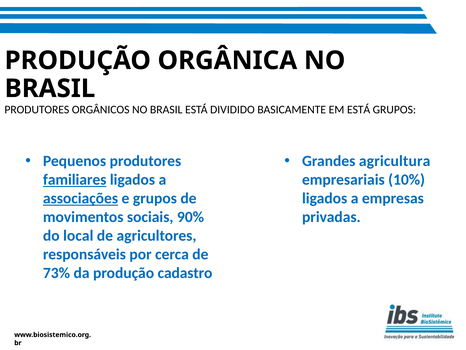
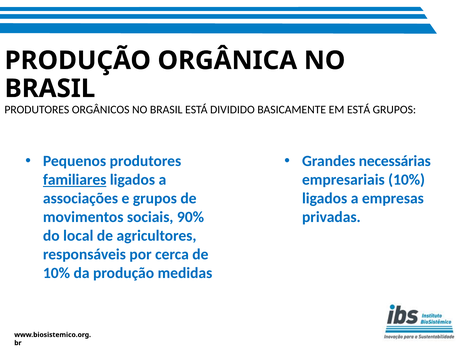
agricultura: agricultura -> necessárias
associações underline: present -> none
73% at (56, 273): 73% -> 10%
cadastro: cadastro -> medidas
